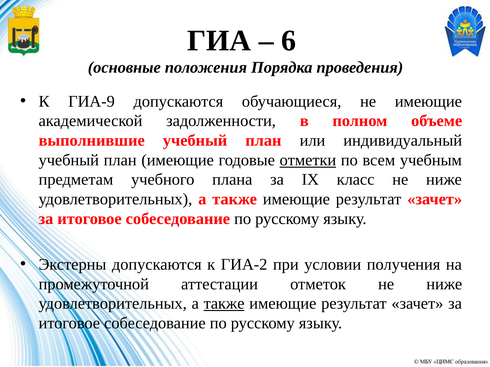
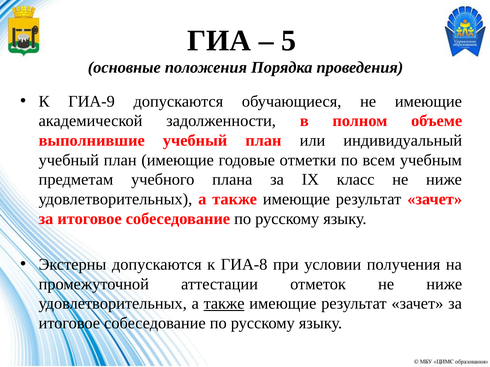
6: 6 -> 5
отметки underline: present -> none
ГИА-2: ГИА-2 -> ГИА-8
